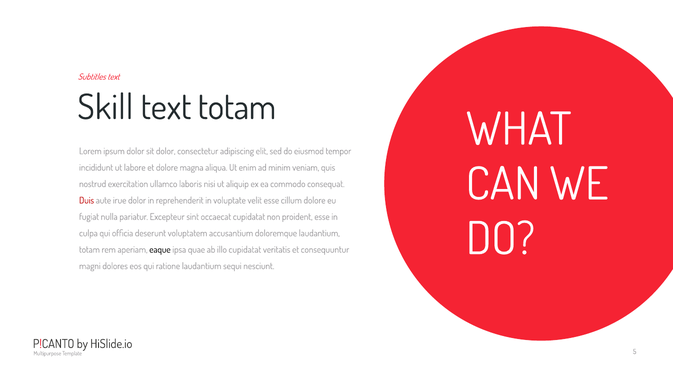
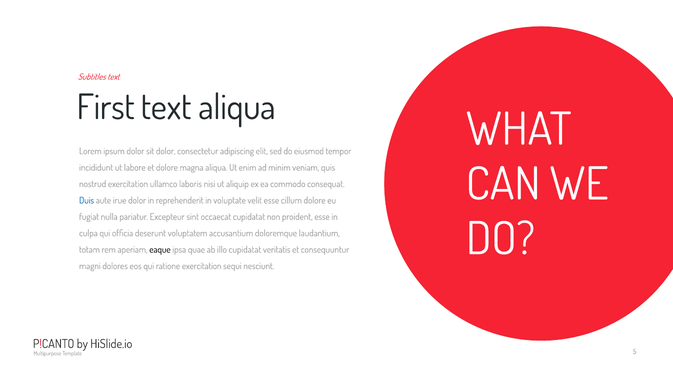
Skill: Skill -> First
text totam: totam -> aliqua
Duis colour: red -> blue
ratione laudantium: laudantium -> exercitation
